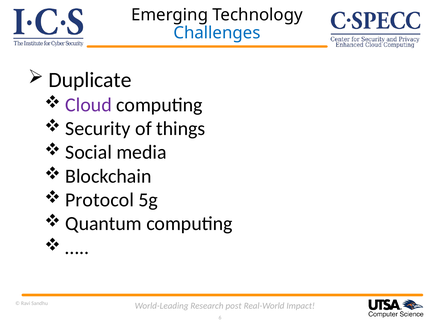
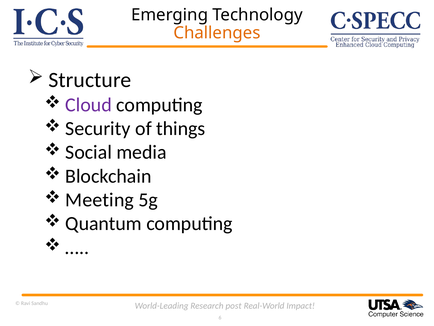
Challenges colour: blue -> orange
Duplicate: Duplicate -> Structure
Protocol: Protocol -> Meeting
